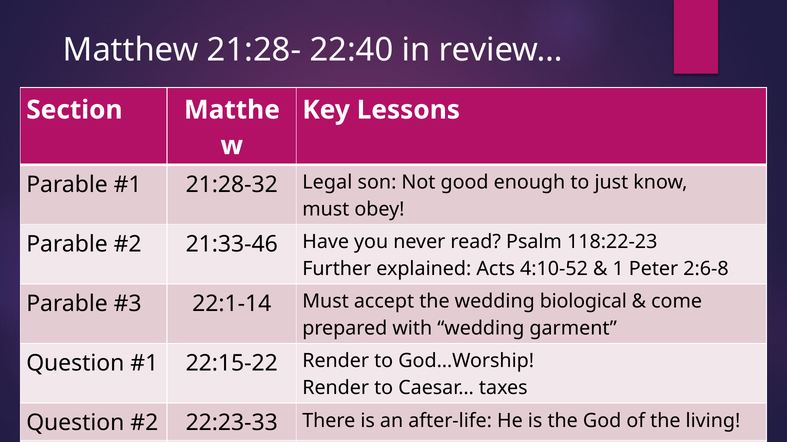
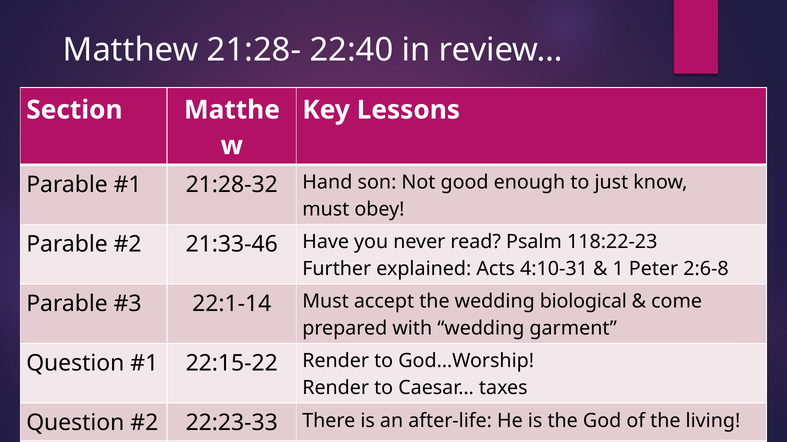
Legal: Legal -> Hand
4:10-52: 4:10-52 -> 4:10-31
